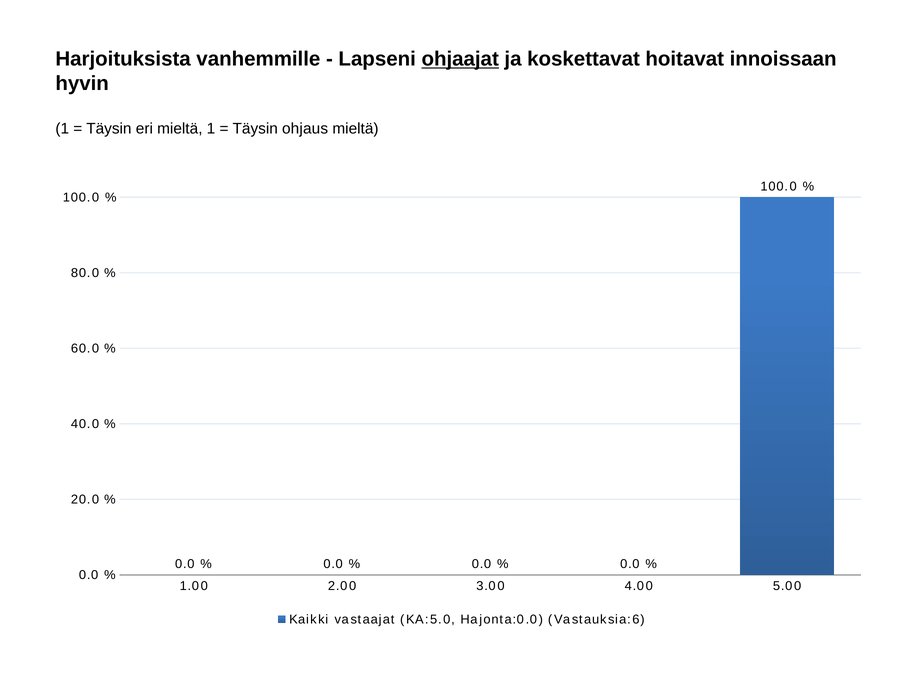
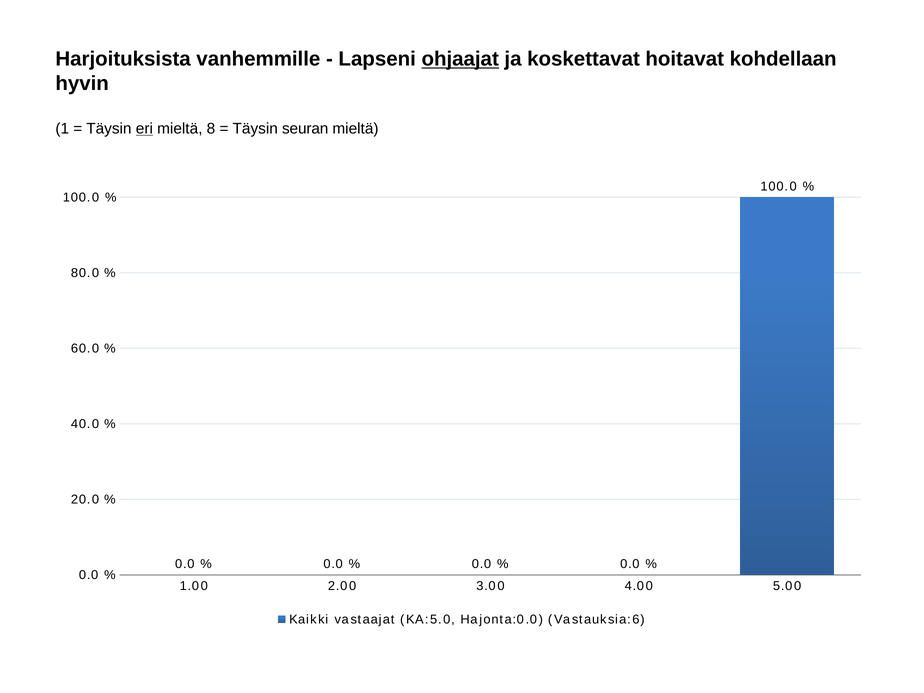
innoissaan: innoissaan -> kohdellaan
eri underline: none -> present
mieltä 1: 1 -> 8
ohjaus: ohjaus -> seuran
